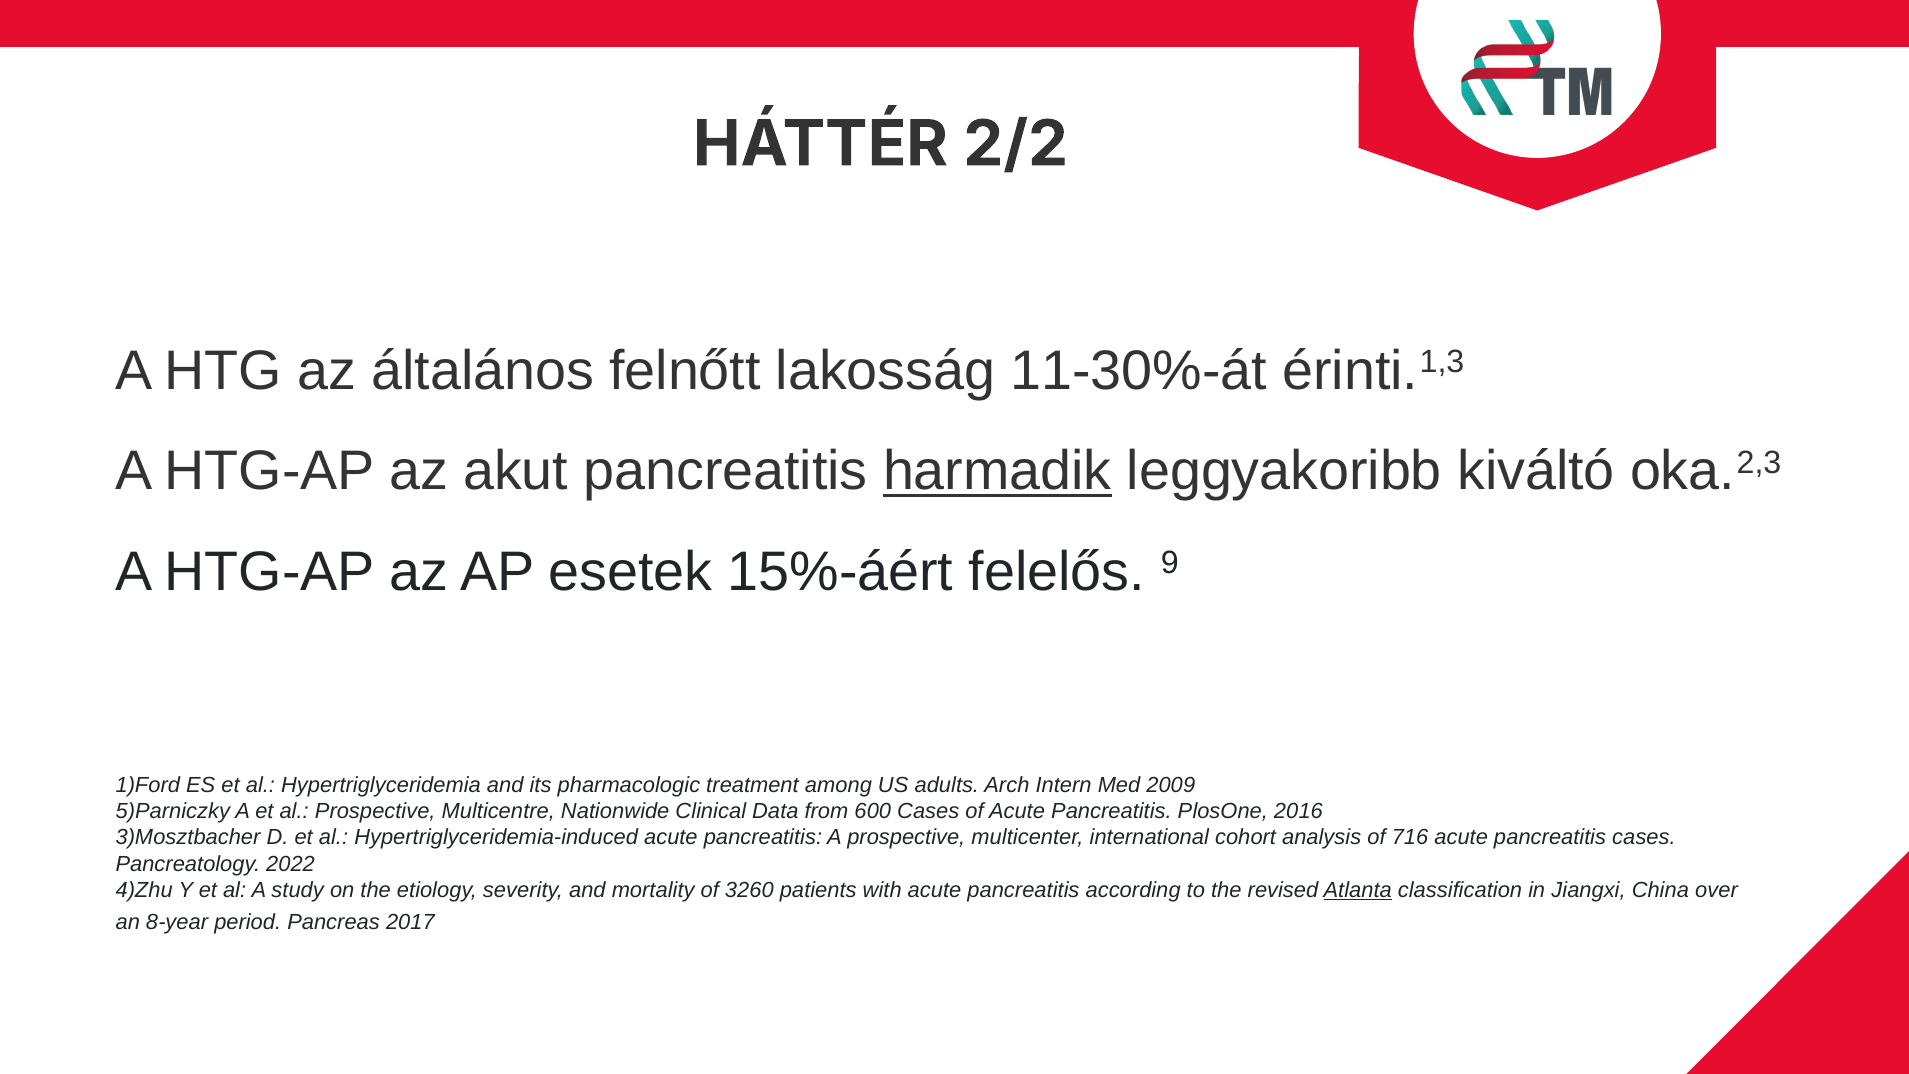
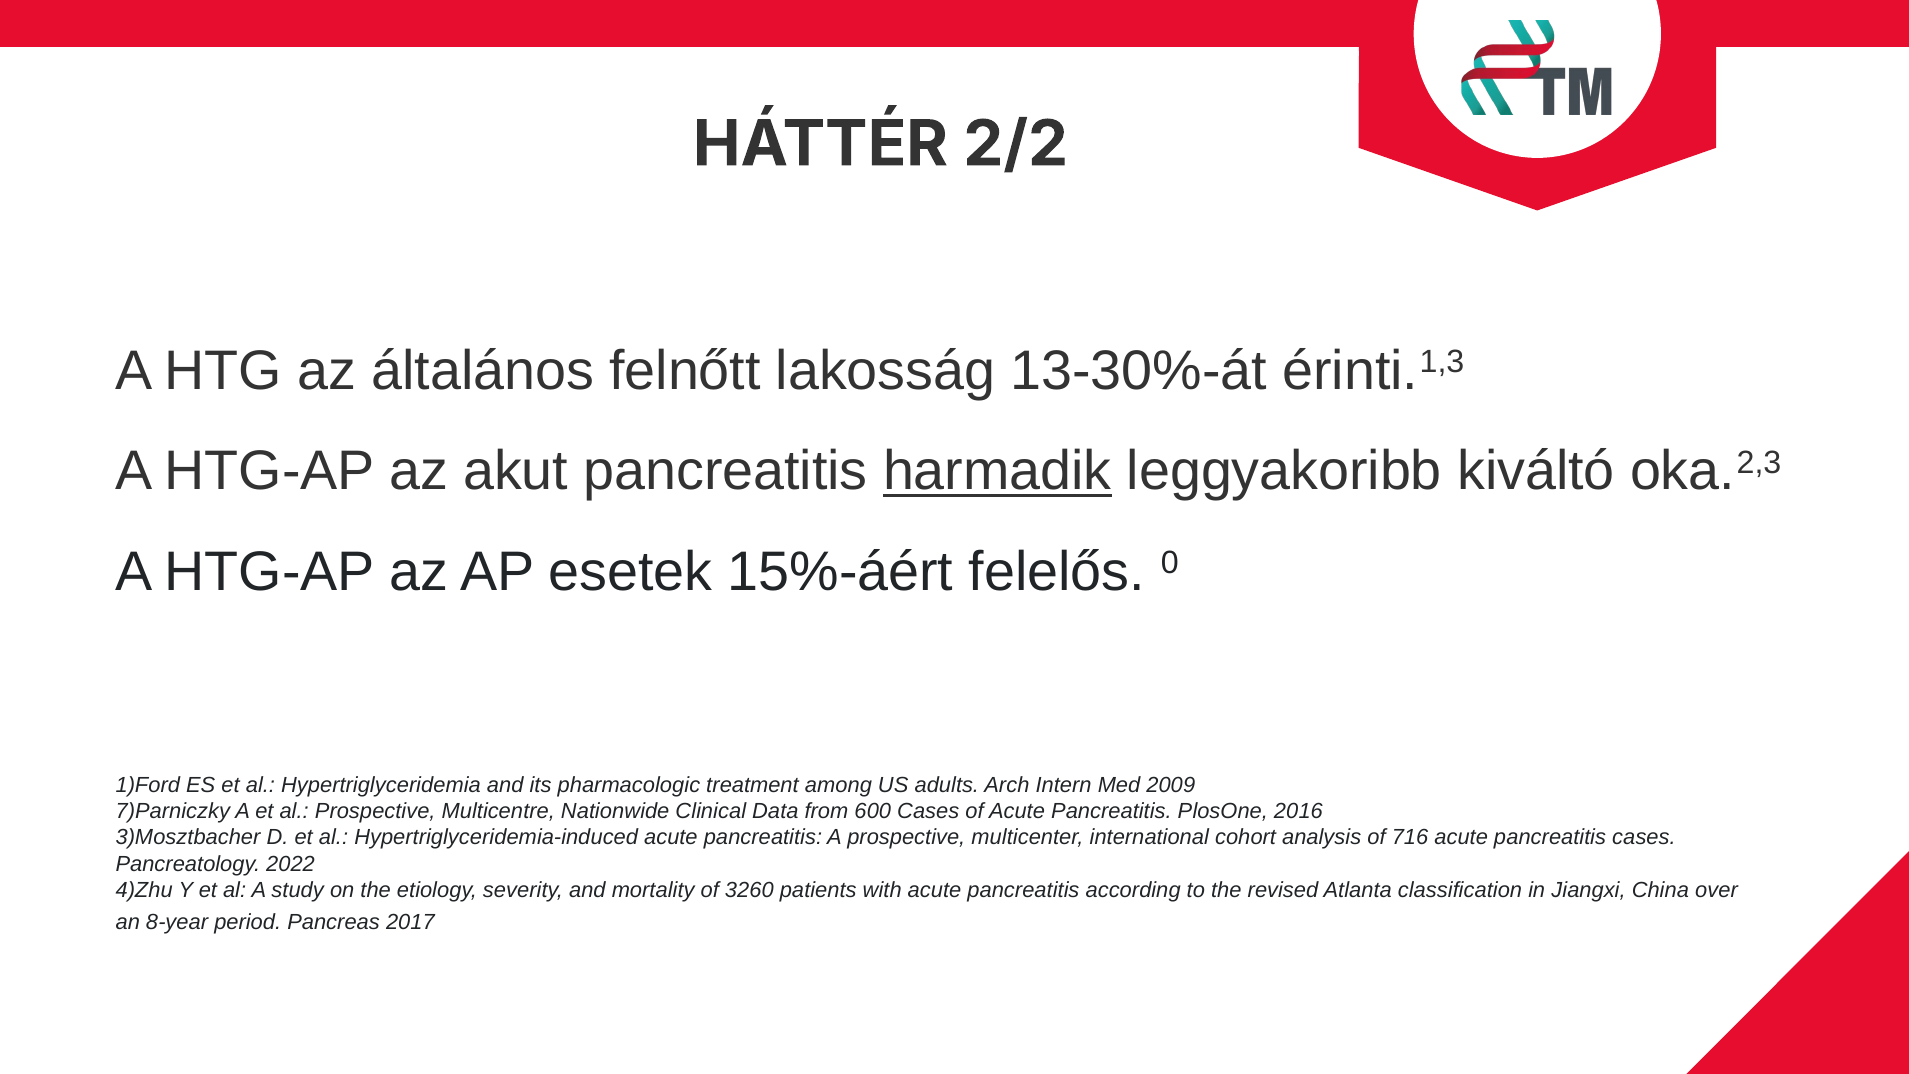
11-30%-át: 11-30%-át -> 13-30%-át
9: 9 -> 0
5)Parniczky: 5)Parniczky -> 7)Parniczky
Atlanta underline: present -> none
